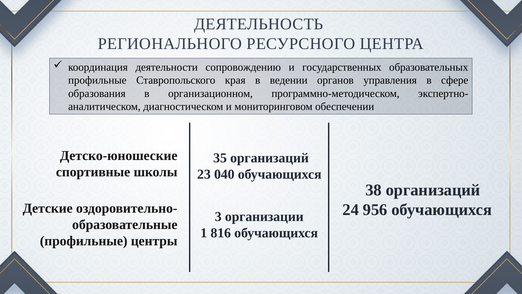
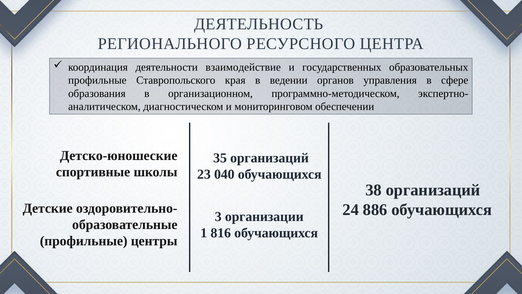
сопровождению: сопровождению -> взаимодействие
956: 956 -> 886
